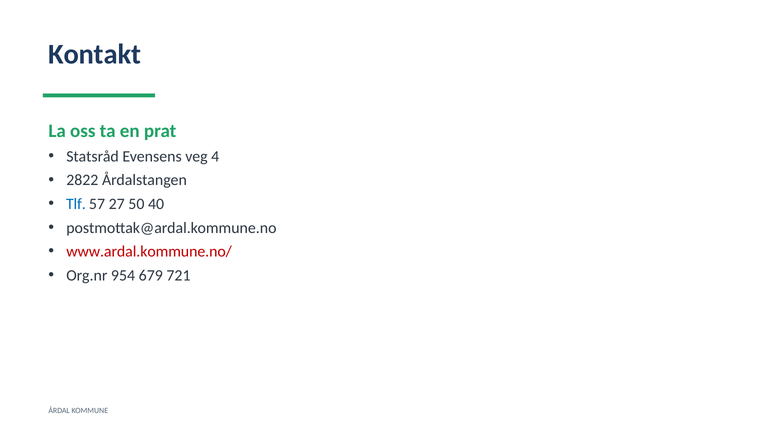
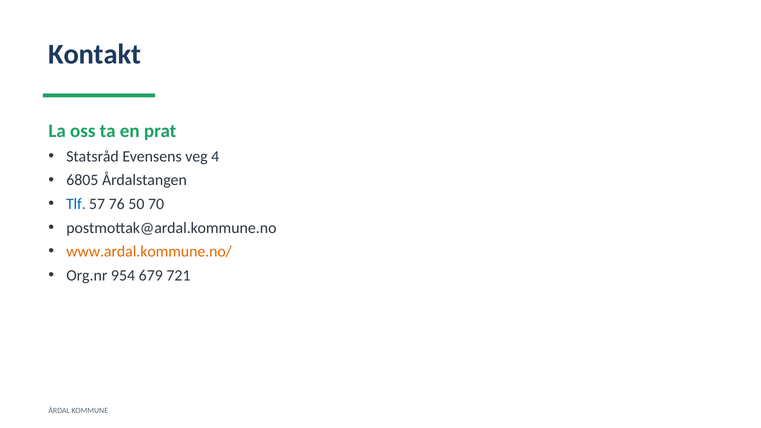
2822: 2822 -> 6805
27: 27 -> 76
40: 40 -> 70
www.ardal.kommune.no/ colour: red -> orange
